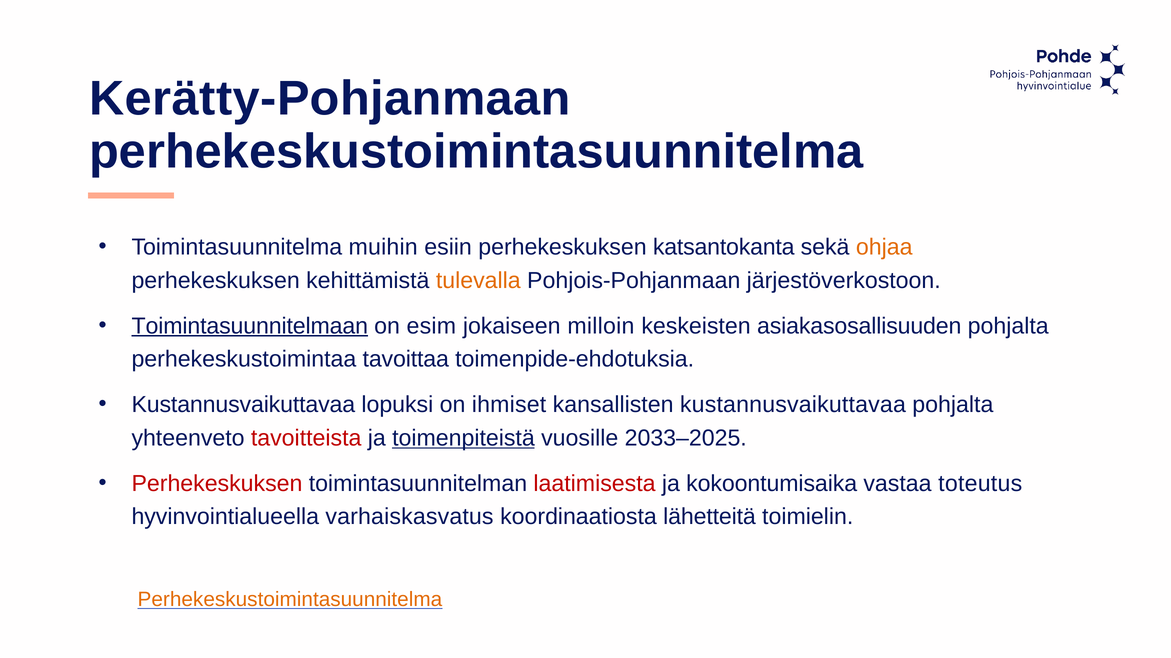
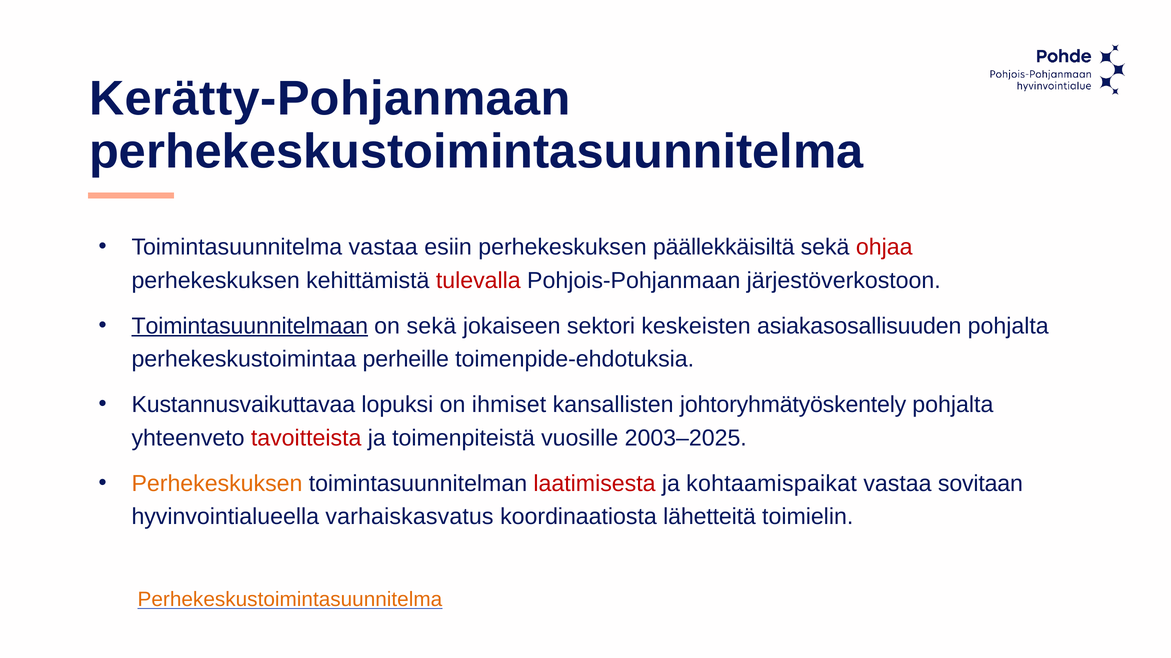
Toimintasuunnitelma muihin: muihin -> vastaa
katsantokanta: katsantokanta -> päällekkäisiltä
ohjaa colour: orange -> red
tulevalla colour: orange -> red
on esim: esim -> sekä
milloin: milloin -> sektori
tavoittaa: tavoittaa -> perheille
kansallisten kustannusvaikuttavaa: kustannusvaikuttavaa -> johtoryhmätyöskentely
toimenpiteistä underline: present -> none
2033–2025: 2033–2025 -> 2003–2025
Perhekeskuksen at (217, 484) colour: red -> orange
kokoontumisaika: kokoontumisaika -> kohtaamispaikat
toteutus: toteutus -> sovitaan
